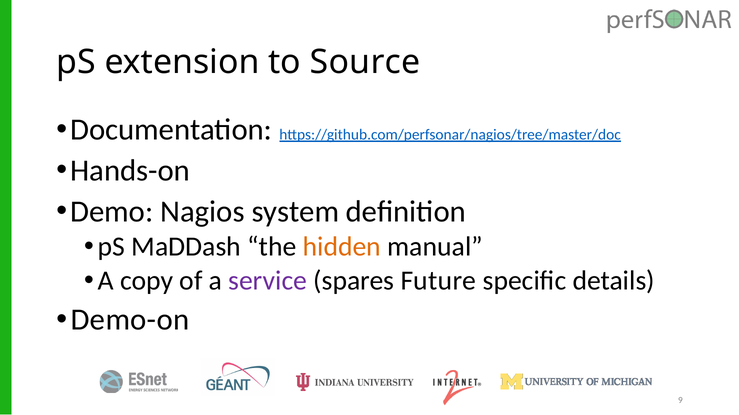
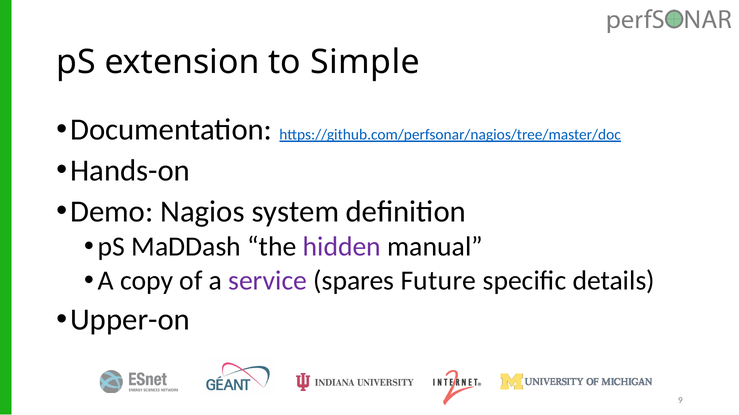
Source: Source -> Simple
hidden colour: orange -> purple
Demo-on: Demo-on -> Upper-on
